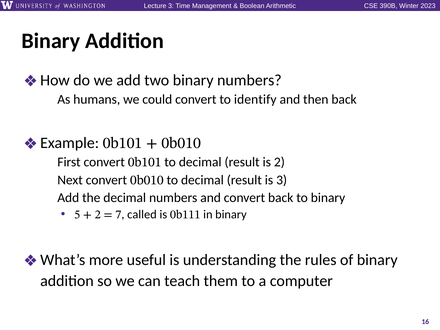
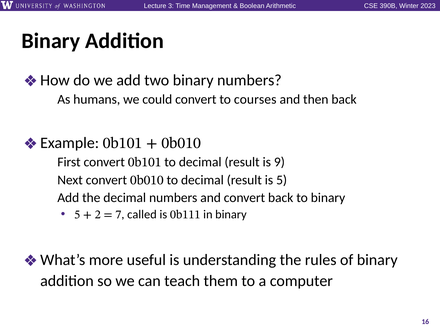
identify: identify -> courses
is 2: 2 -> 9
is 3: 3 -> 5
